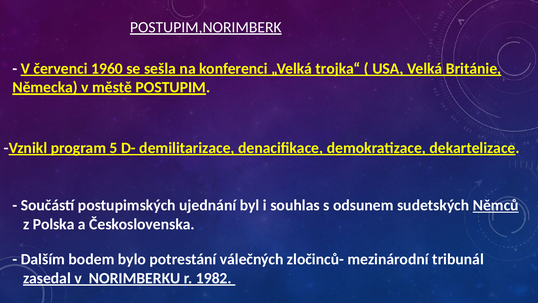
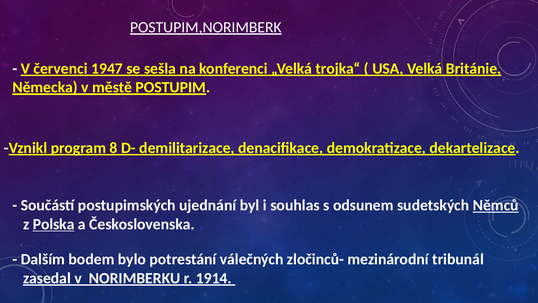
1960: 1960 -> 1947
5: 5 -> 8
Polska underline: none -> present
1982: 1982 -> 1914
